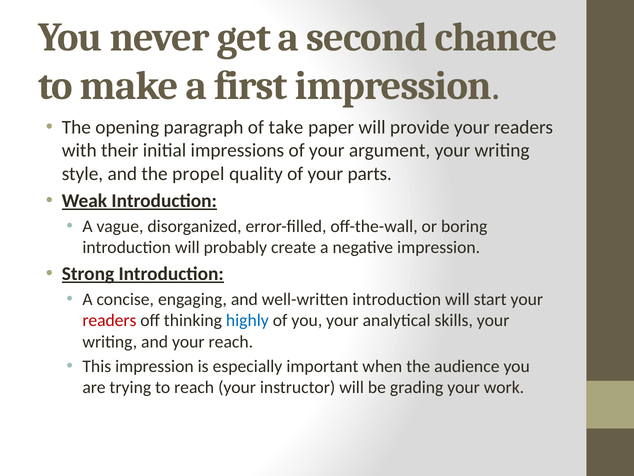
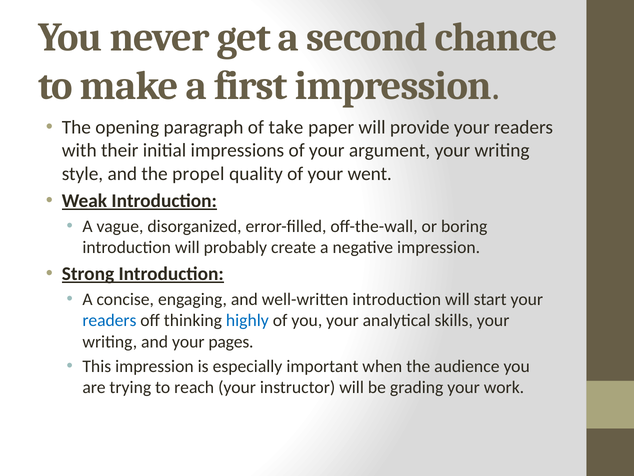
parts: parts -> went
readers at (109, 320) colour: red -> blue
your reach: reach -> pages
